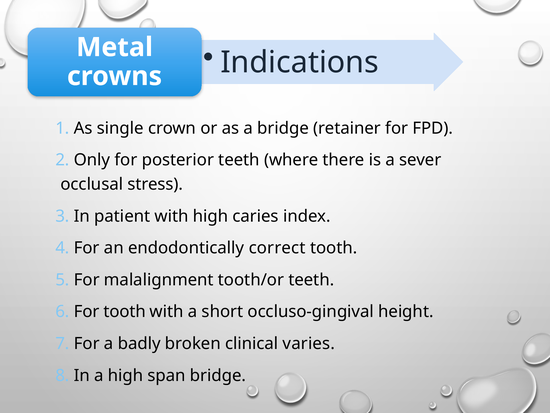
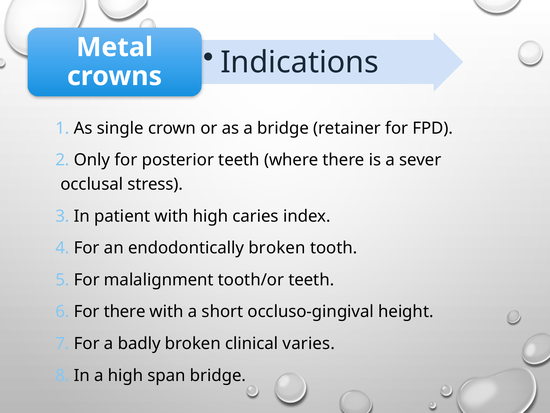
endodontically correct: correct -> broken
For tooth: tooth -> there
